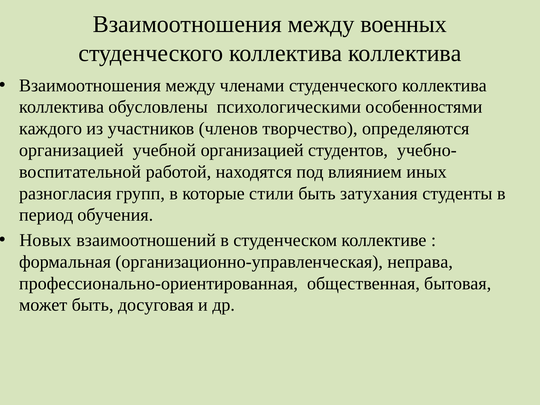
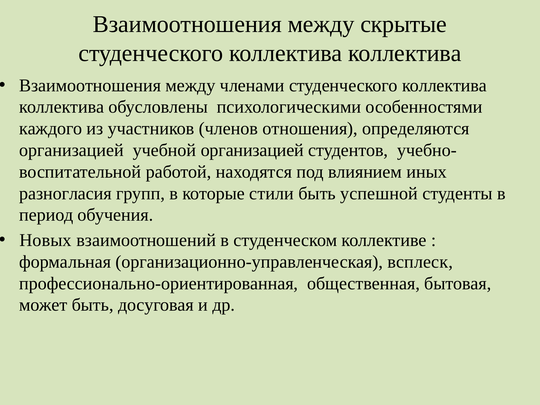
военных: военных -> скрытые
творчество: творчество -> отношения
затухания: затухания -> успешной
неправа: неправа -> всплеск
